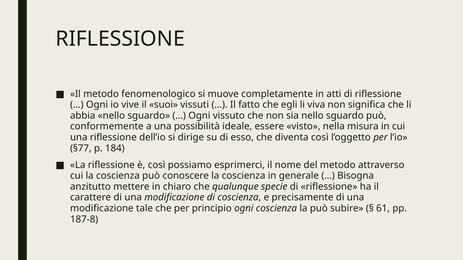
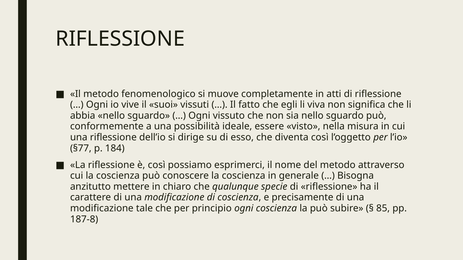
61: 61 -> 85
